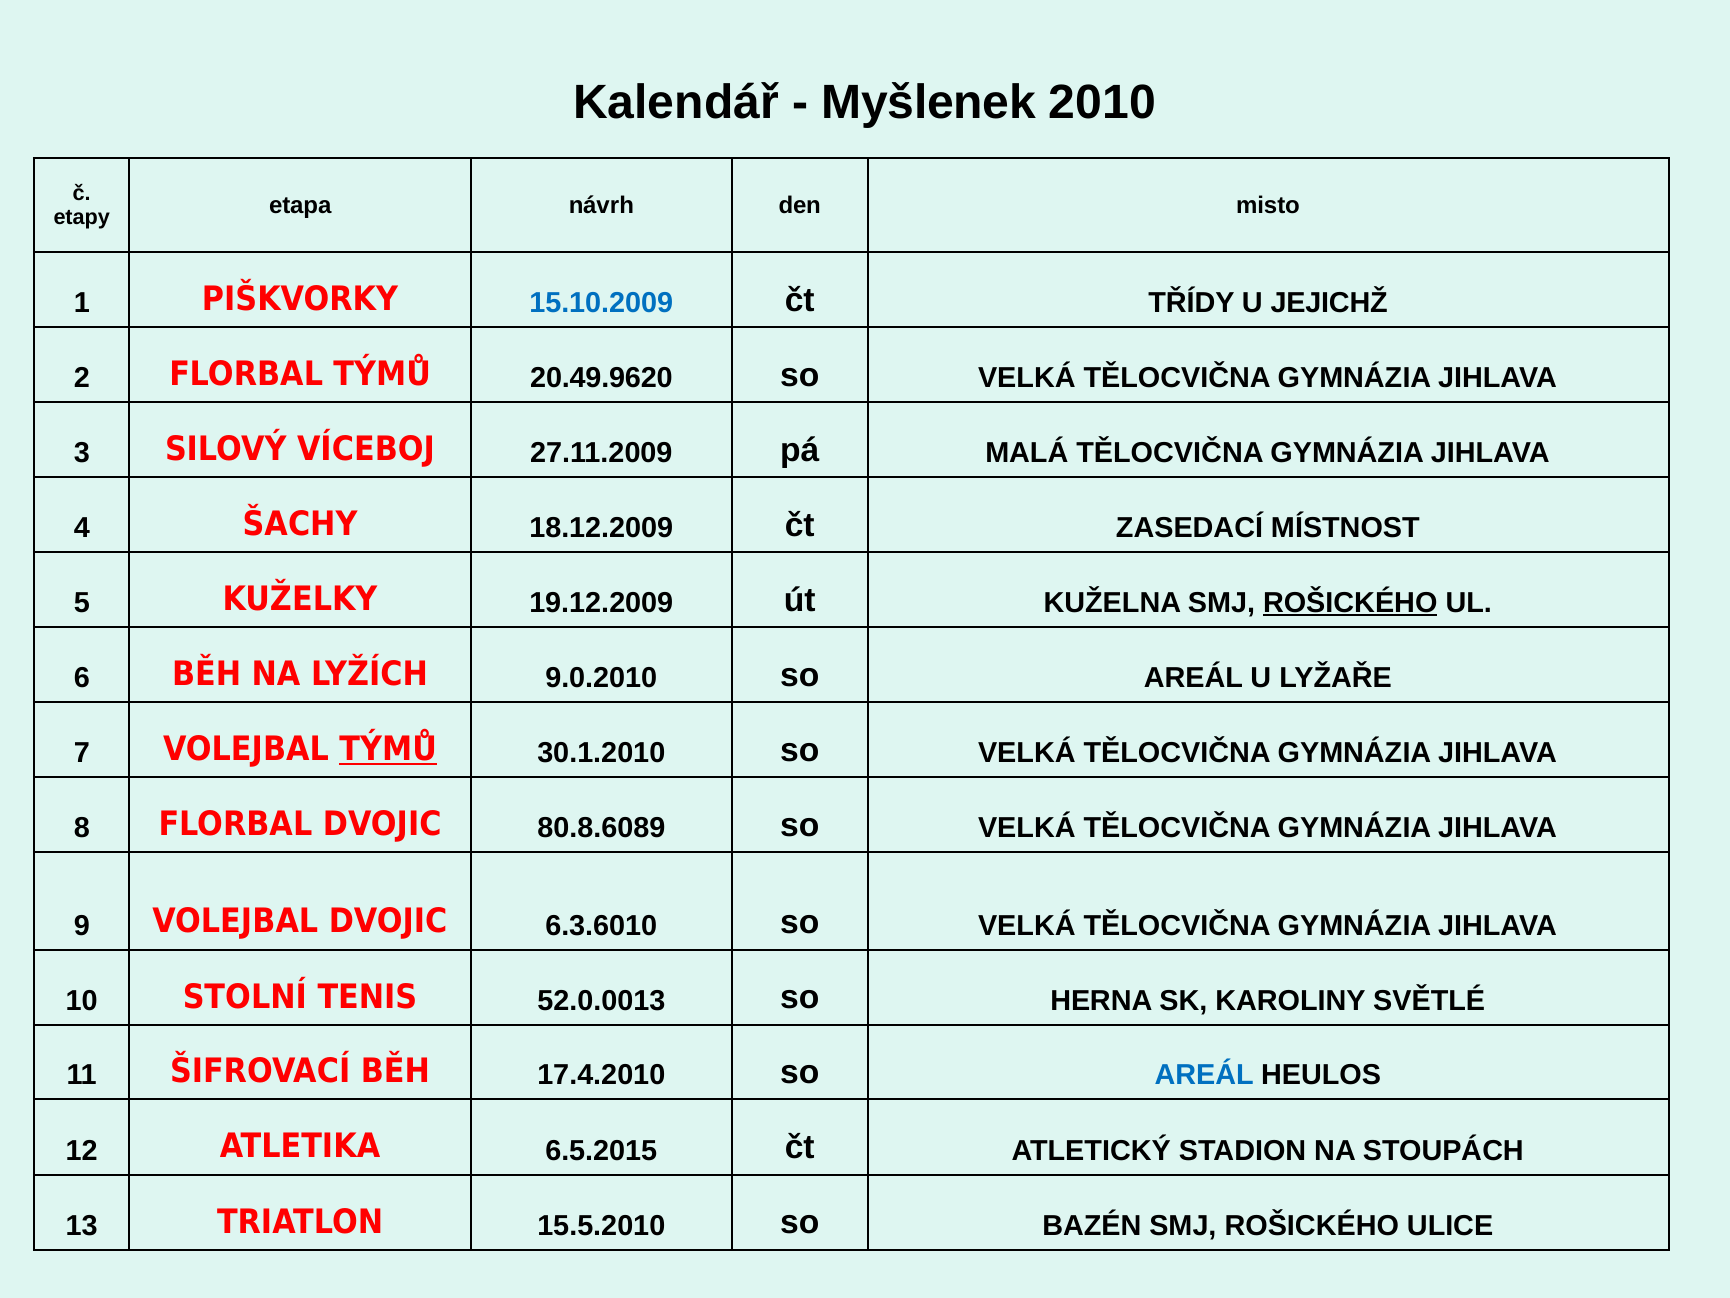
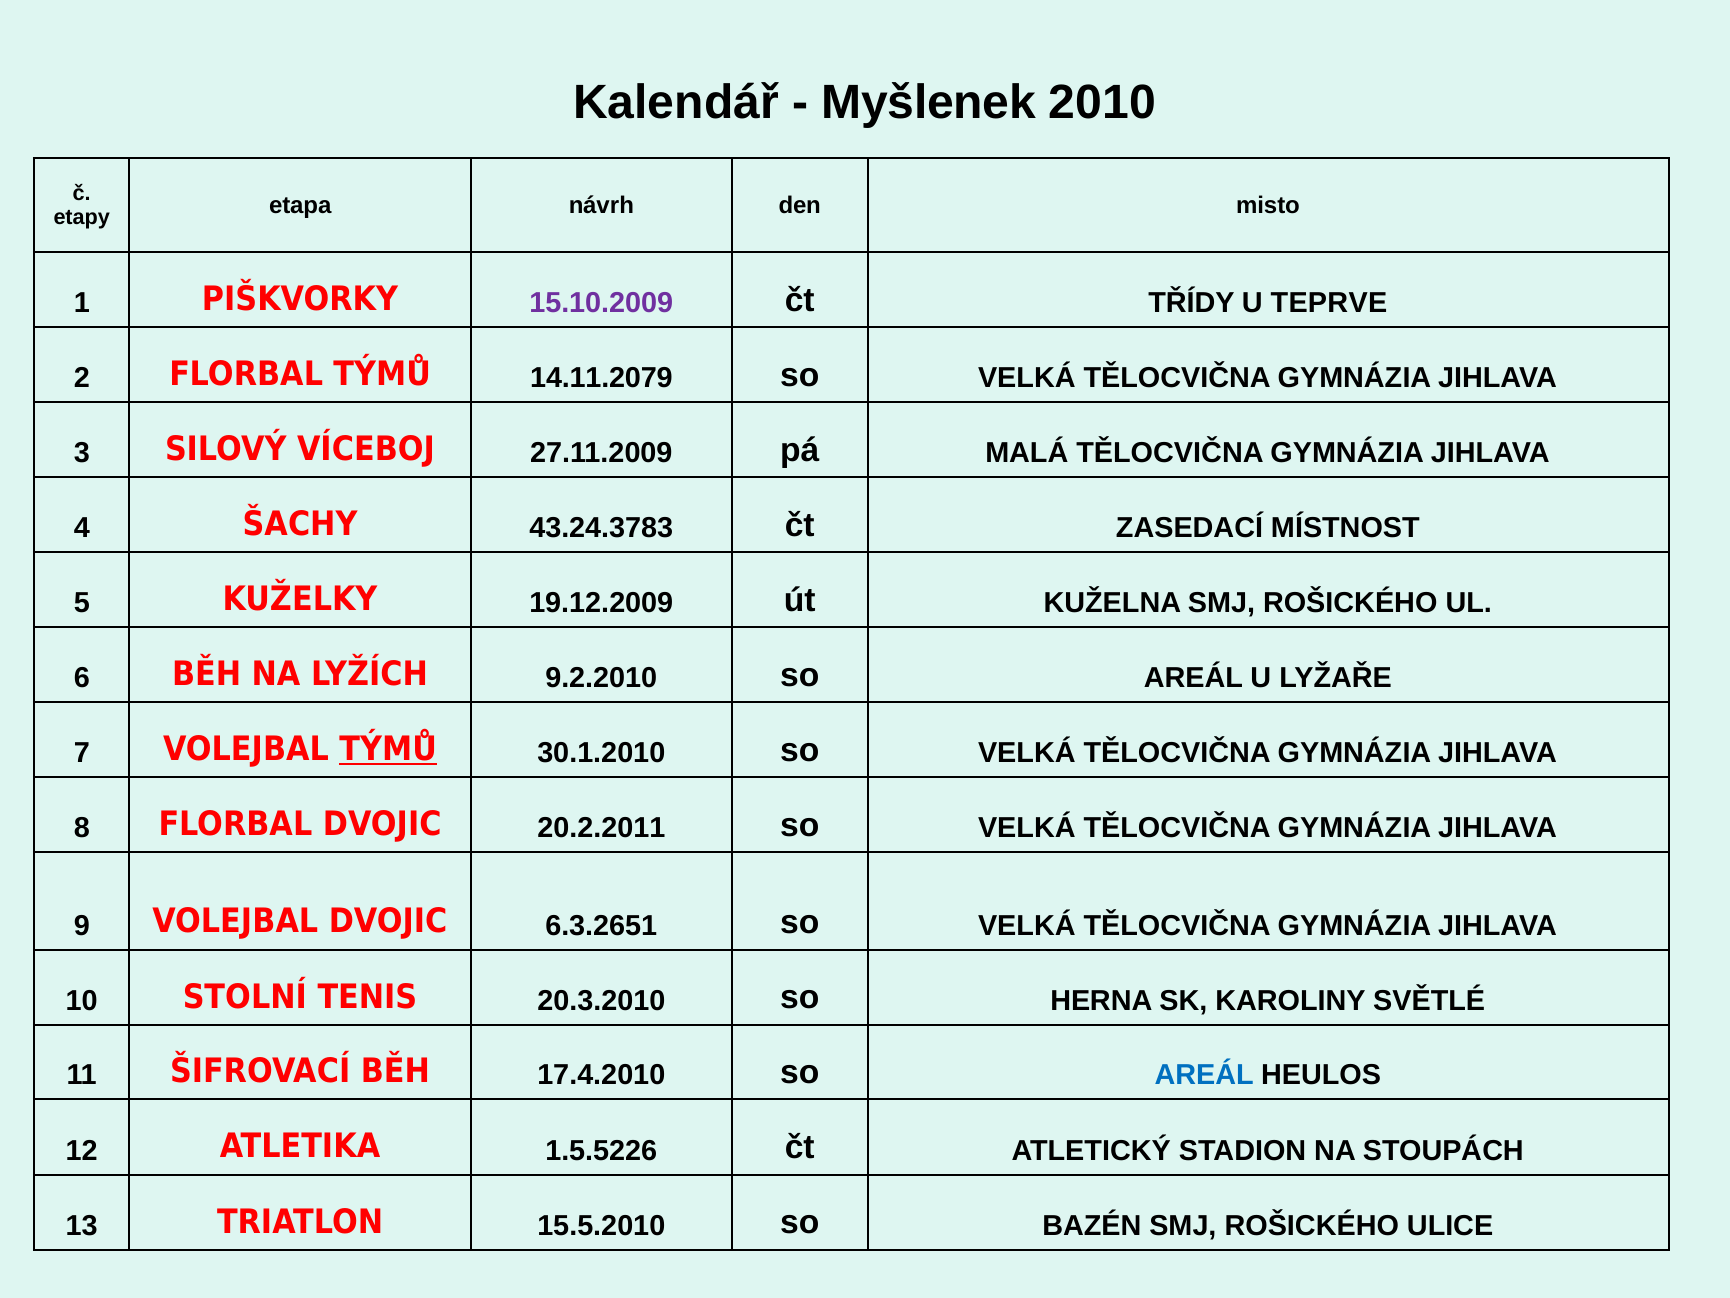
15.10.2009 colour: blue -> purple
JEJICHŽ: JEJICHŽ -> TEPRVE
20.49.9620: 20.49.9620 -> 14.11.2079
18.12.2009: 18.12.2009 -> 43.24.3783
ROŠICKÉHO at (1350, 603) underline: present -> none
9.0.2010: 9.0.2010 -> 9.2.2010
80.8.6089: 80.8.6089 -> 20.2.2011
6.3.6010: 6.3.6010 -> 6.3.2651
52.0.0013: 52.0.0013 -> 20.3.2010
6.5.2015: 6.5.2015 -> 1.5.5226
